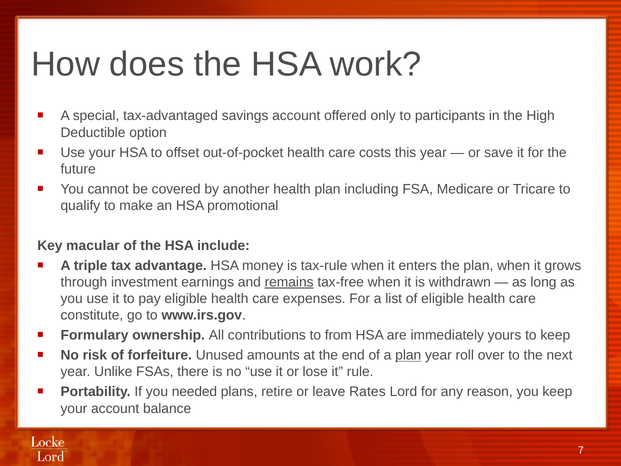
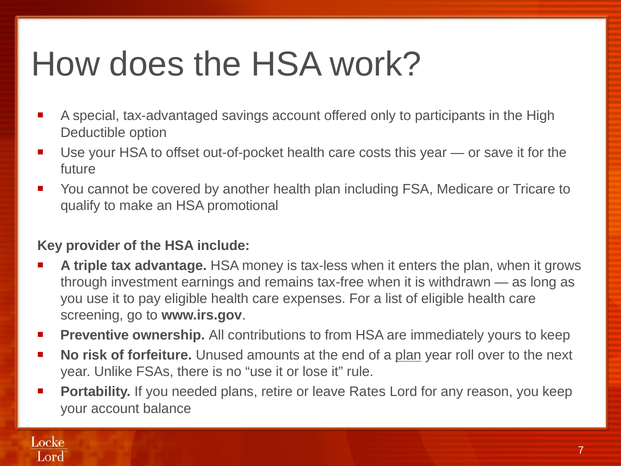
macular: macular -> provider
tax-rule: tax-rule -> tax-less
remains underline: present -> none
constitute: constitute -> screening
Formulary: Formulary -> Preventive
